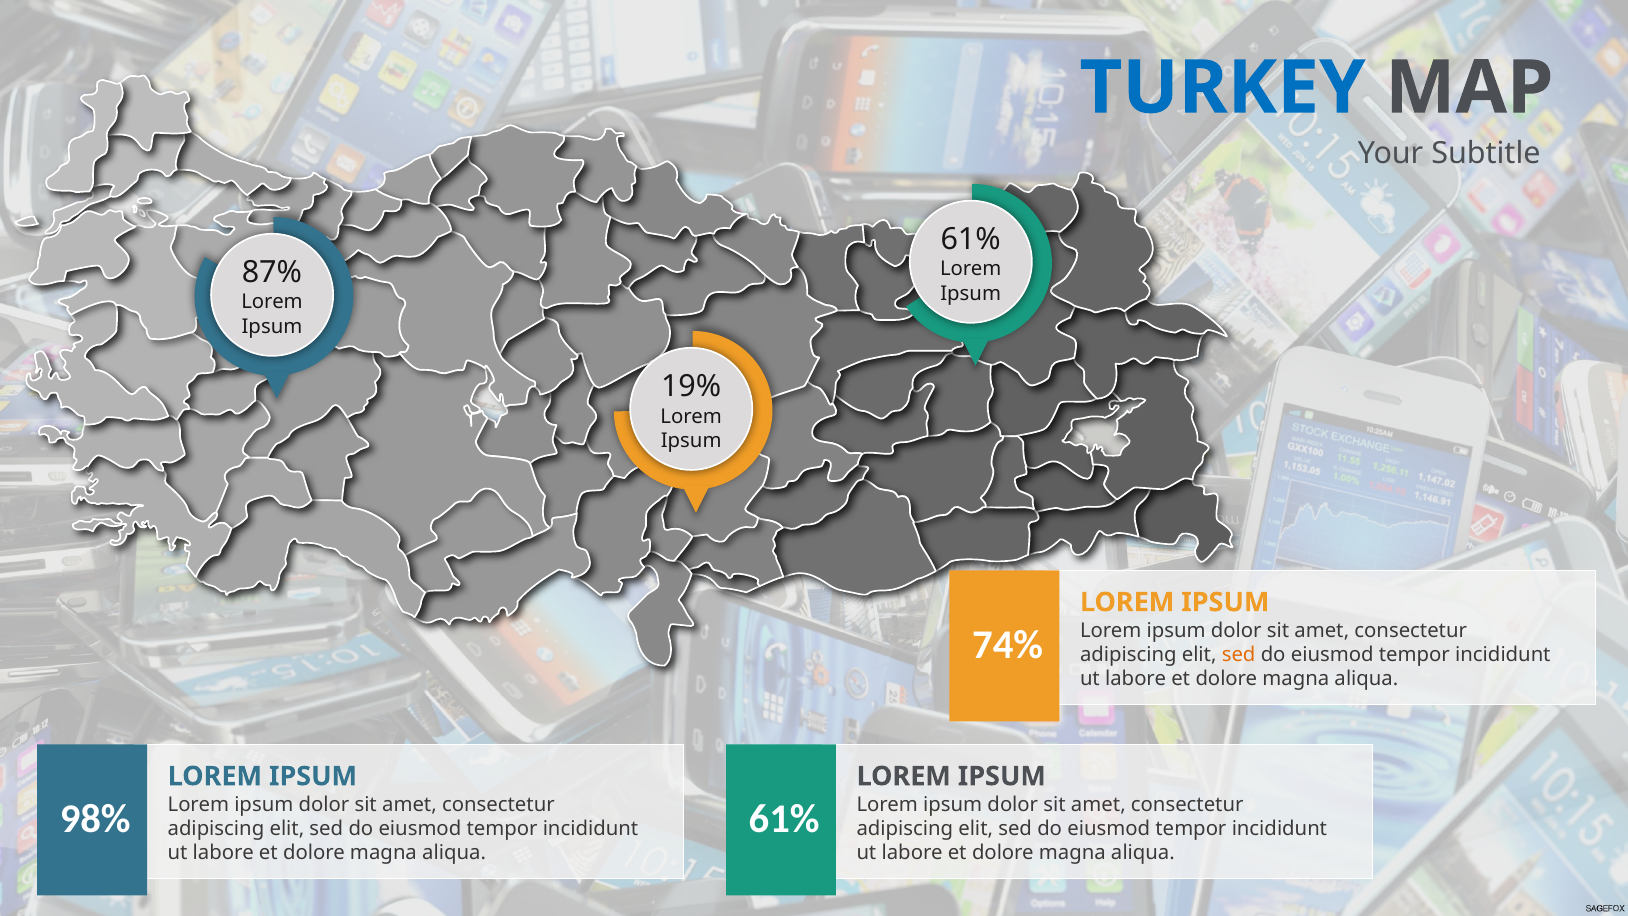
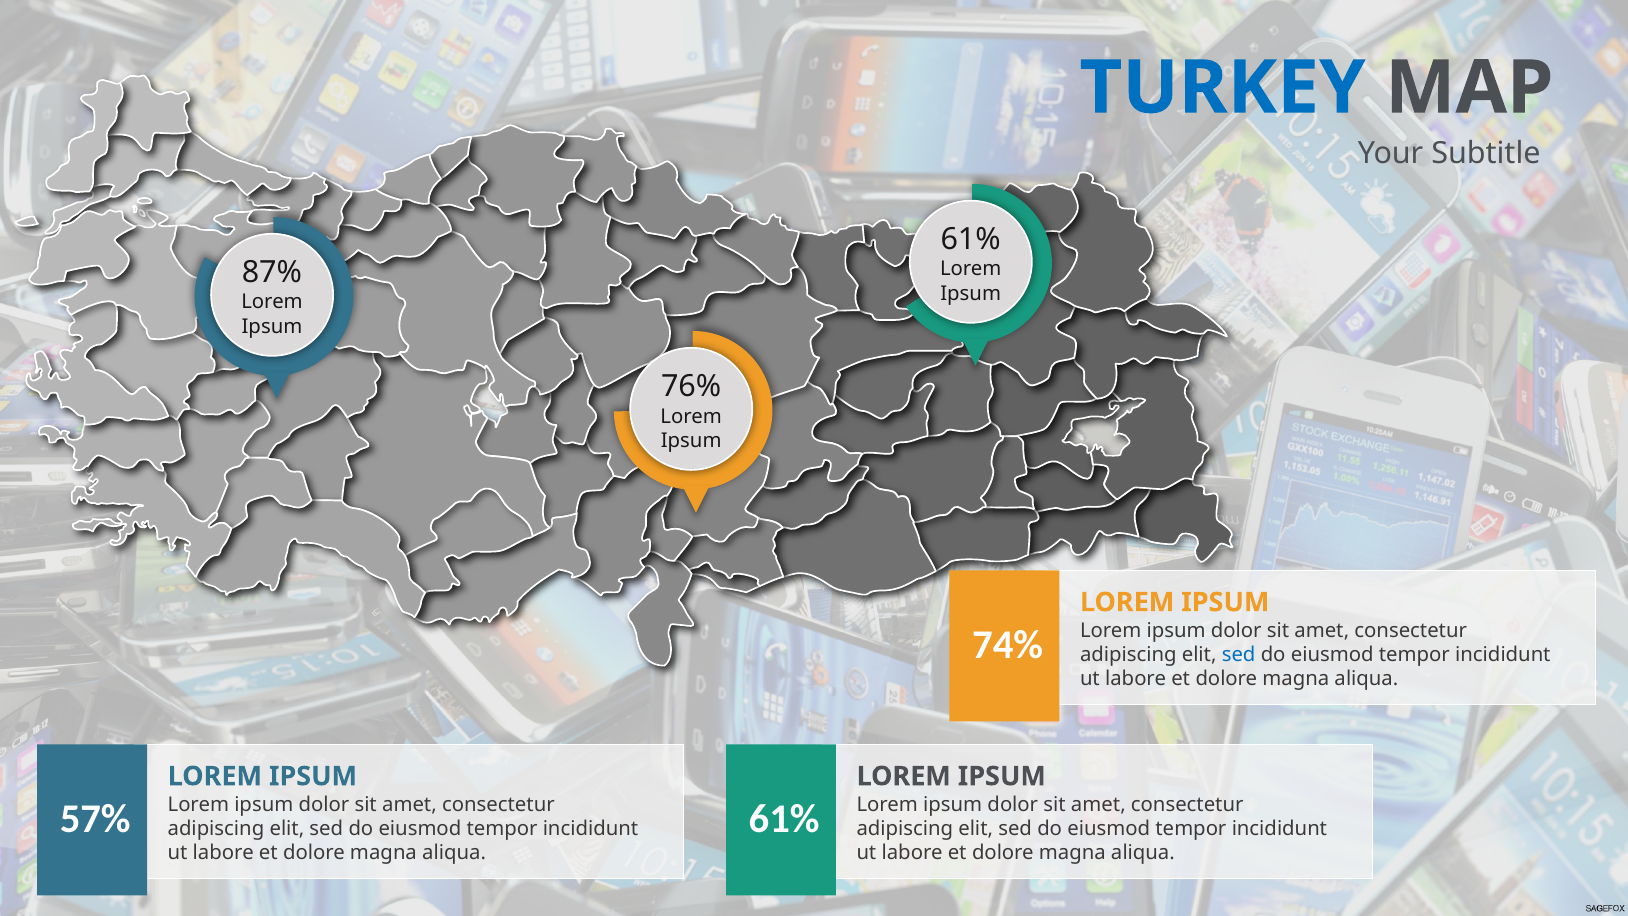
19%: 19% -> 76%
sed at (1239, 655) colour: orange -> blue
98%: 98% -> 57%
